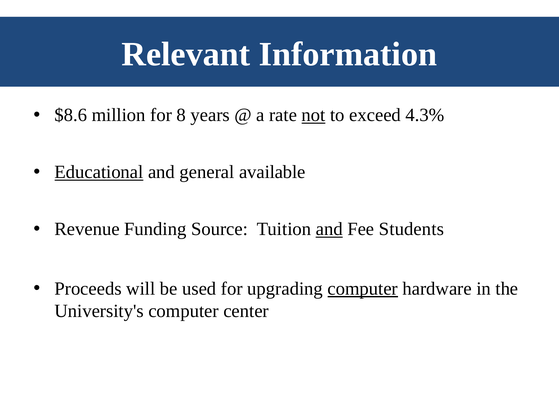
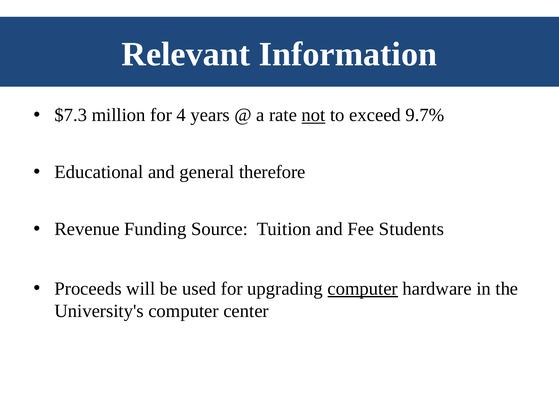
$8.6: $8.6 -> $7.3
8: 8 -> 4
4.3%: 4.3% -> 9.7%
Educational underline: present -> none
available: available -> therefore
and at (329, 229) underline: present -> none
